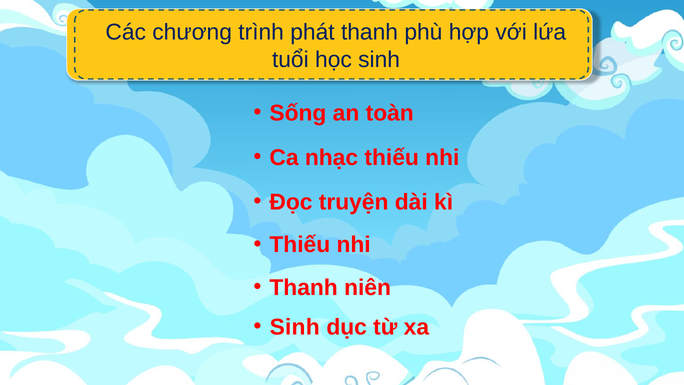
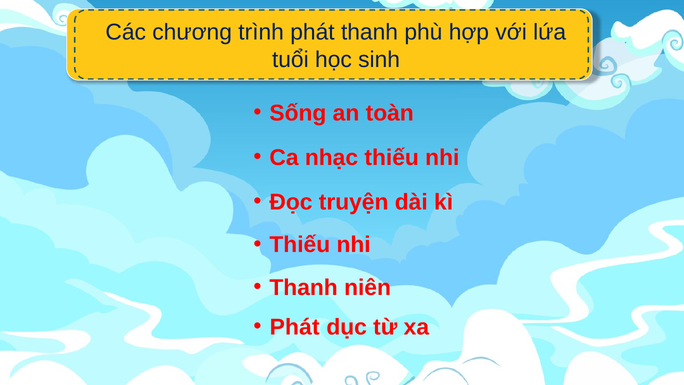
Sinh at (295, 327): Sinh -> Phát
